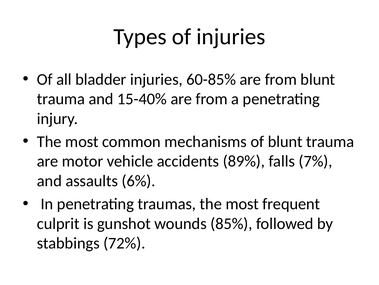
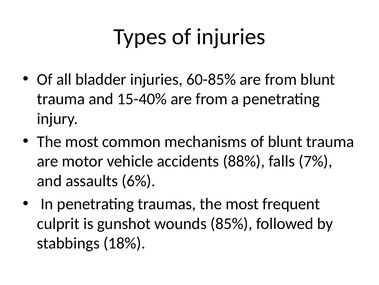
89%: 89% -> 88%
72%: 72% -> 18%
